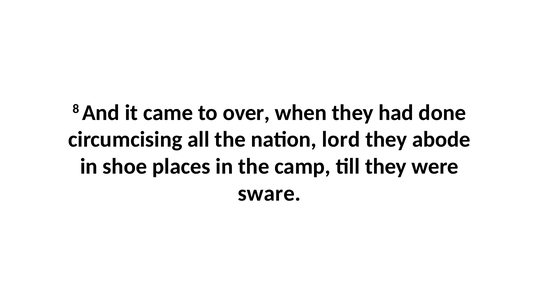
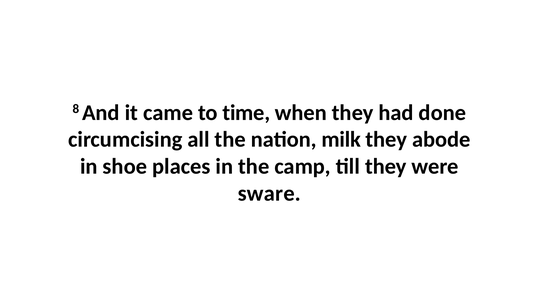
over: over -> time
lord: lord -> milk
